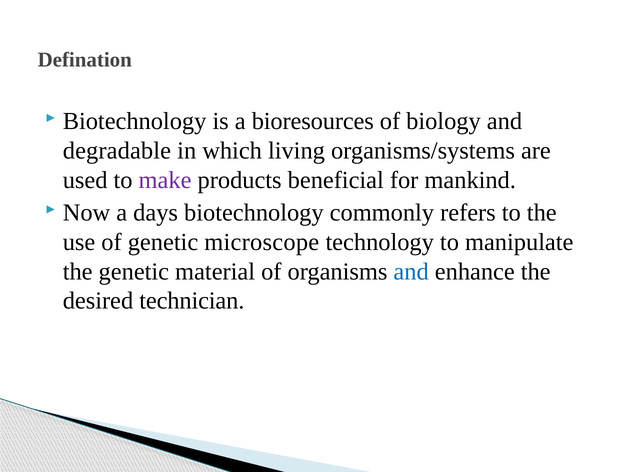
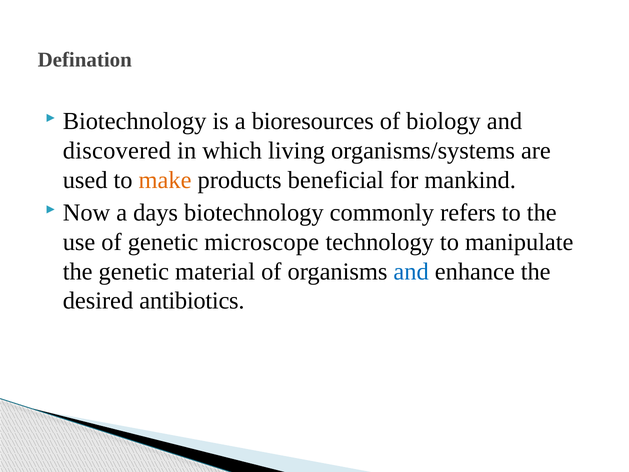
degradable: degradable -> discovered
make colour: purple -> orange
technician: technician -> antibiotics
